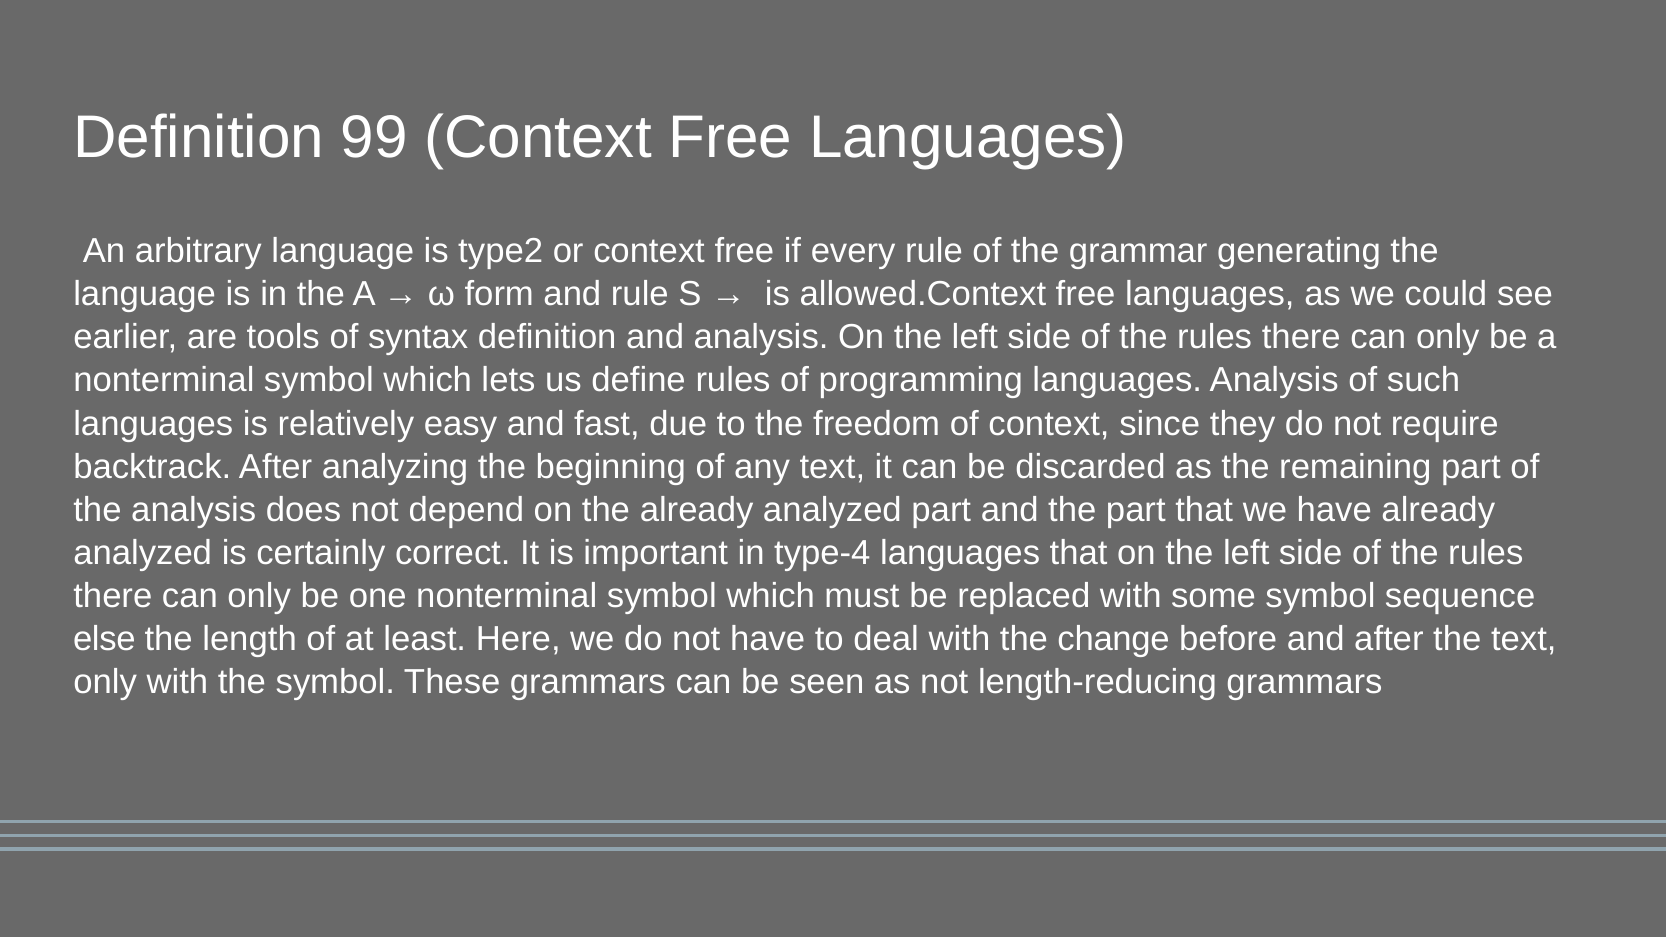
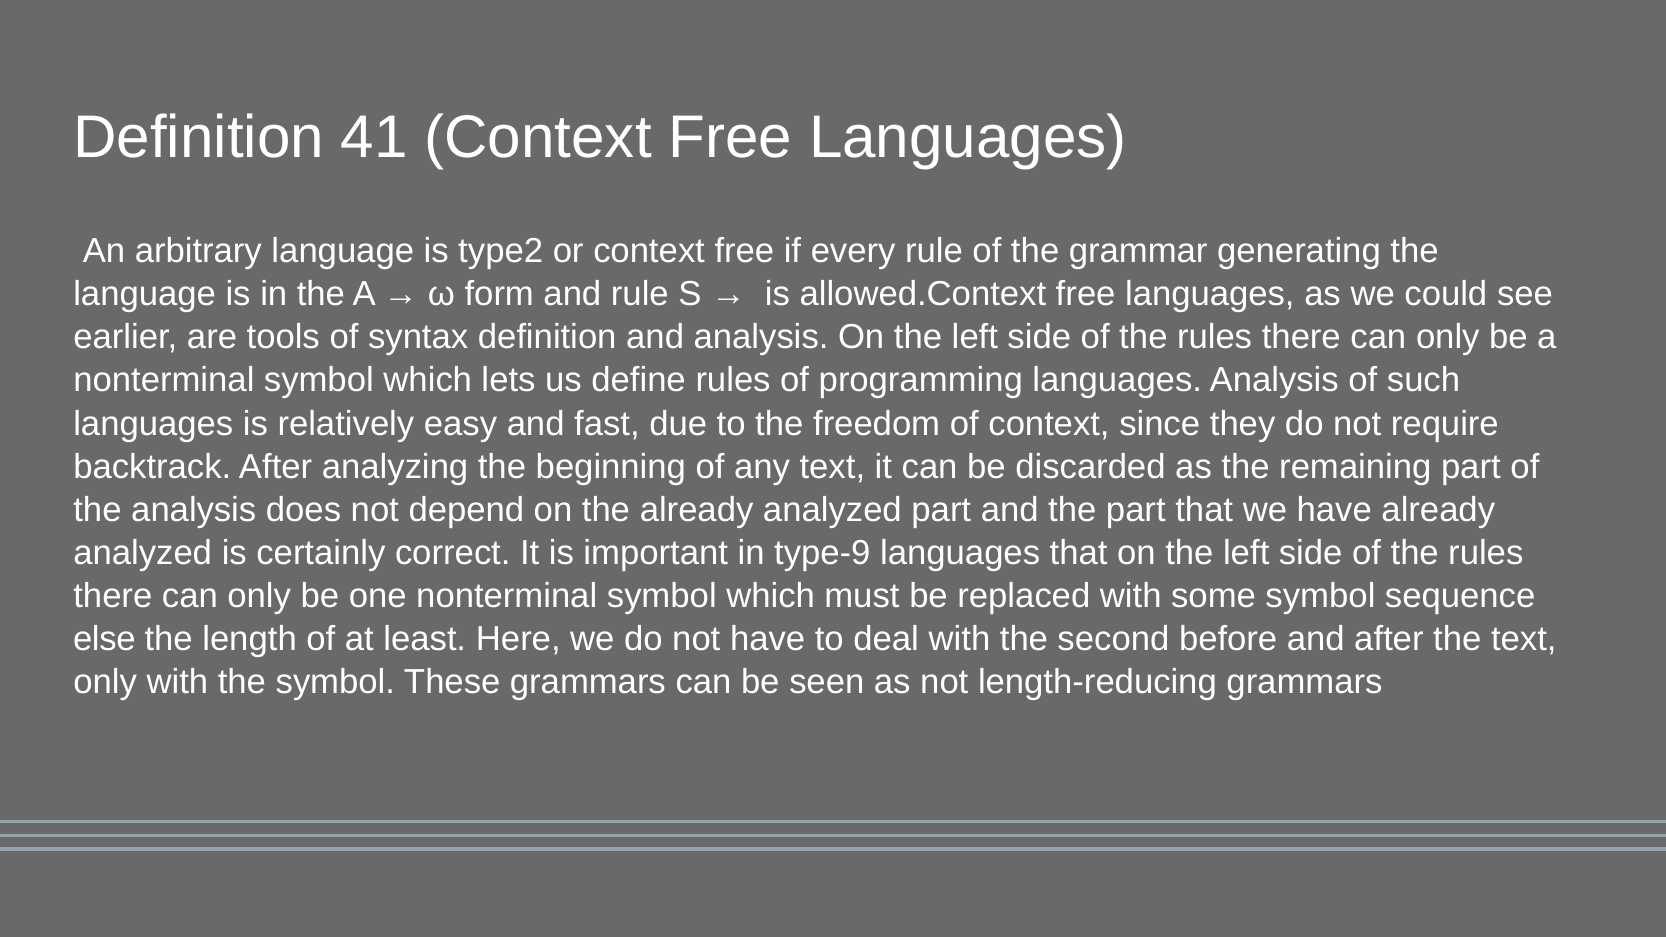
99: 99 -> 41
type-4: type-4 -> type-9
change: change -> second
